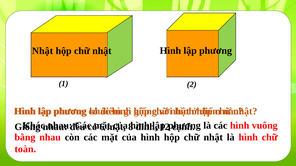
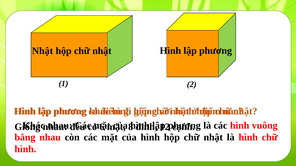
toàn at (25, 149): toàn -> hình
